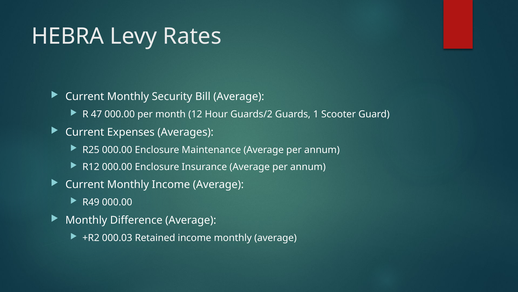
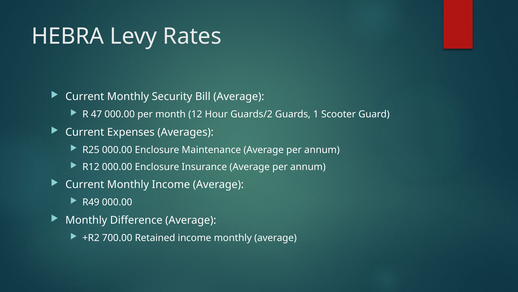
000.03: 000.03 -> 700.00
